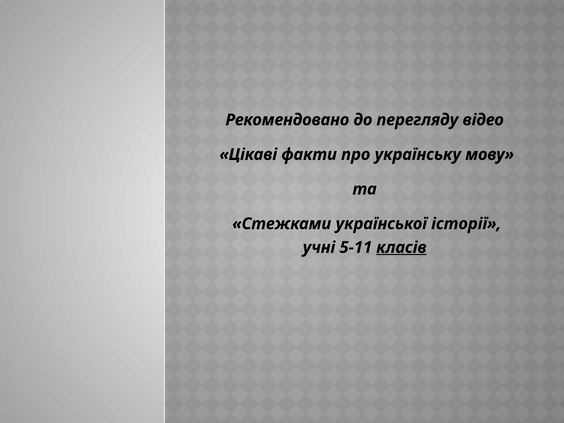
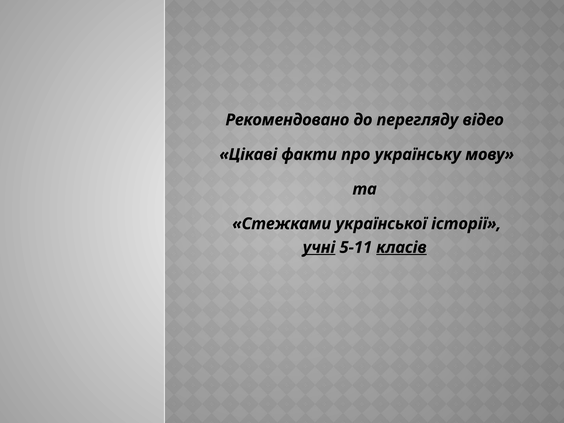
учні underline: none -> present
